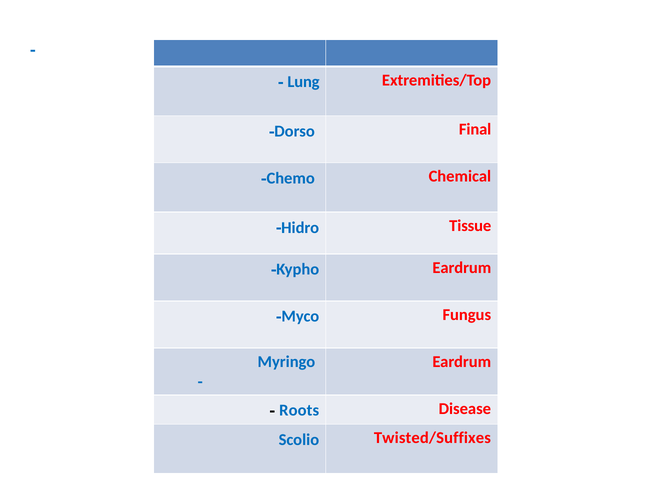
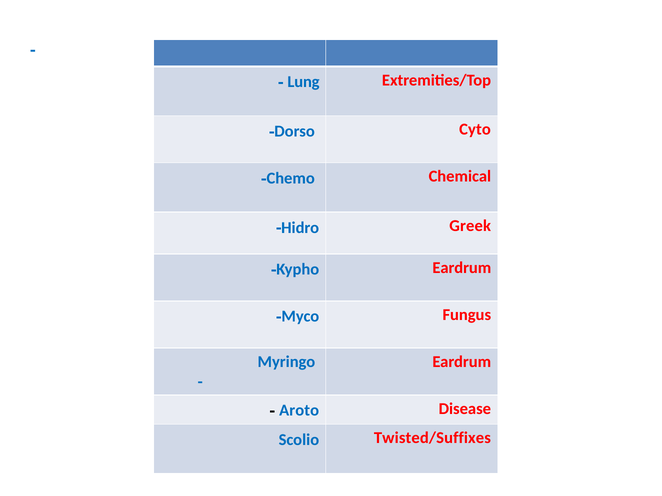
Final: Final -> Cyto
Tissue: Tissue -> Greek
Roots: Roots -> Aroto
